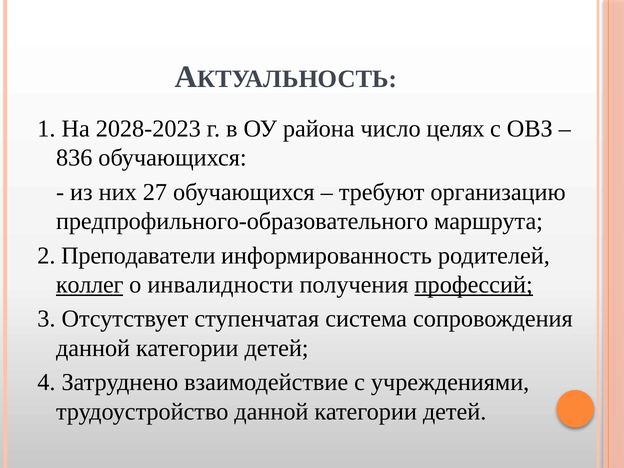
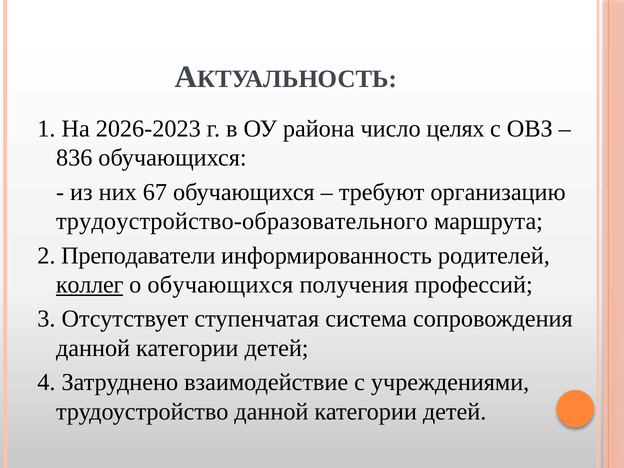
2028-2023: 2028-2023 -> 2026-2023
27: 27 -> 67
предпрофильного-образовательного: предпрофильного-образовательного -> трудоустройство-образовательного
о инвалидности: инвалидности -> обучающихся
профессий underline: present -> none
